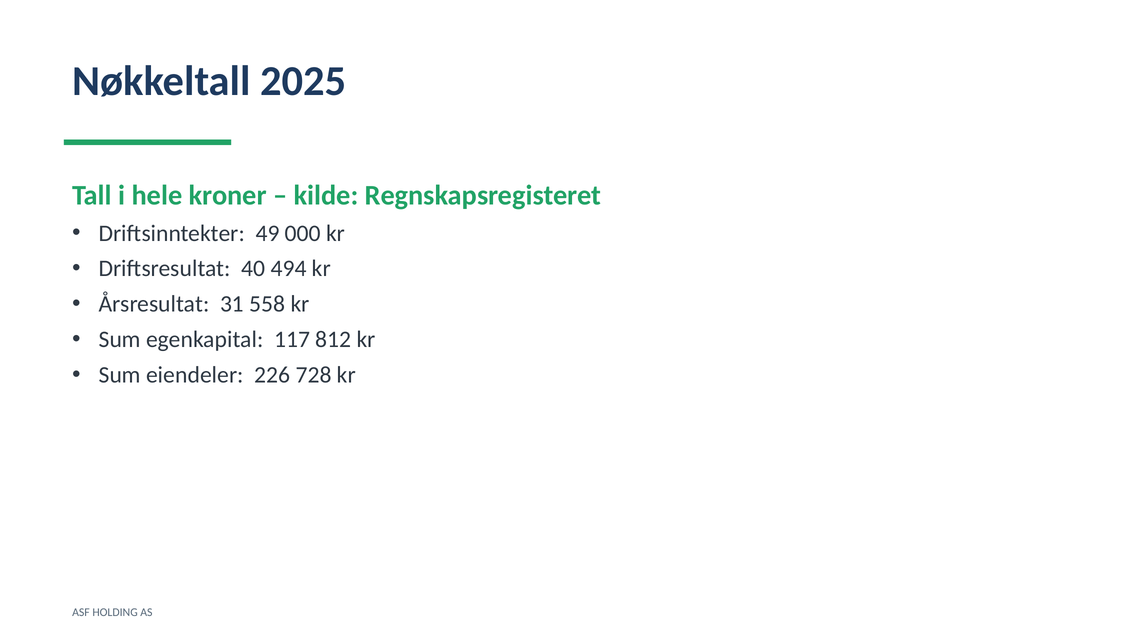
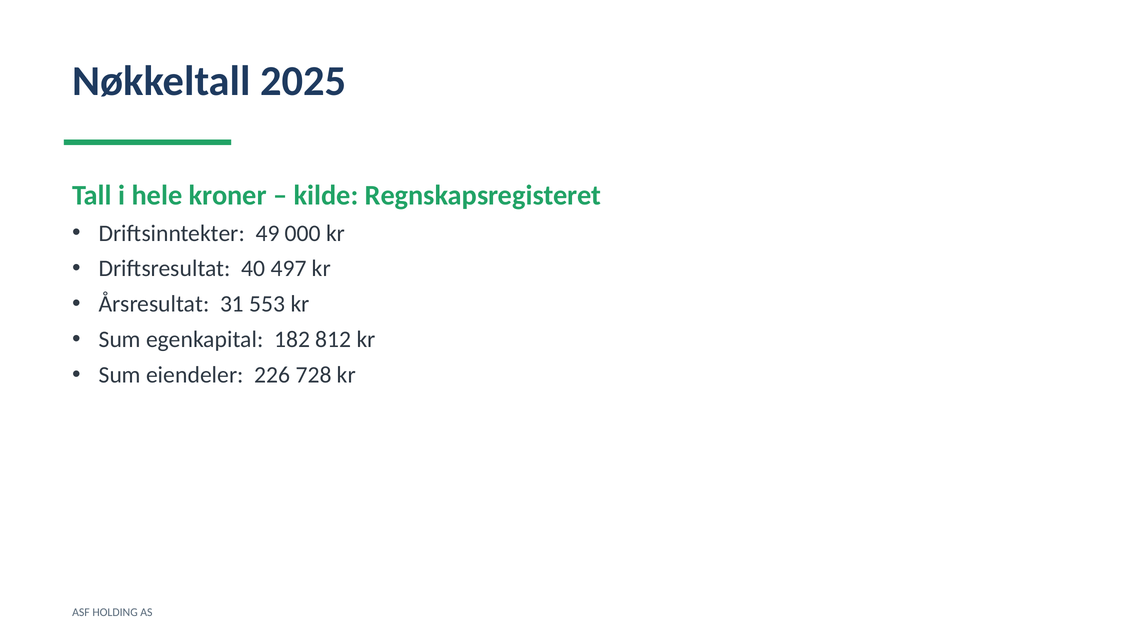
494: 494 -> 497
558: 558 -> 553
117: 117 -> 182
